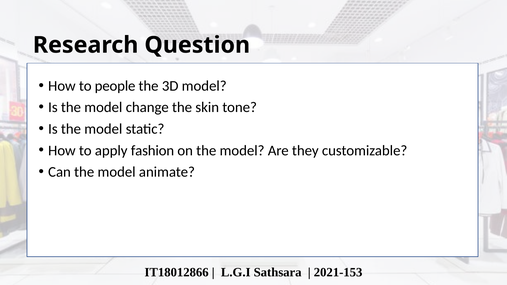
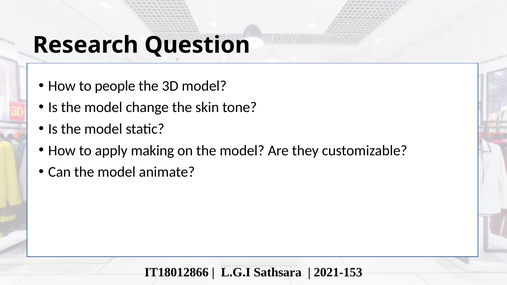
fashion: fashion -> making
